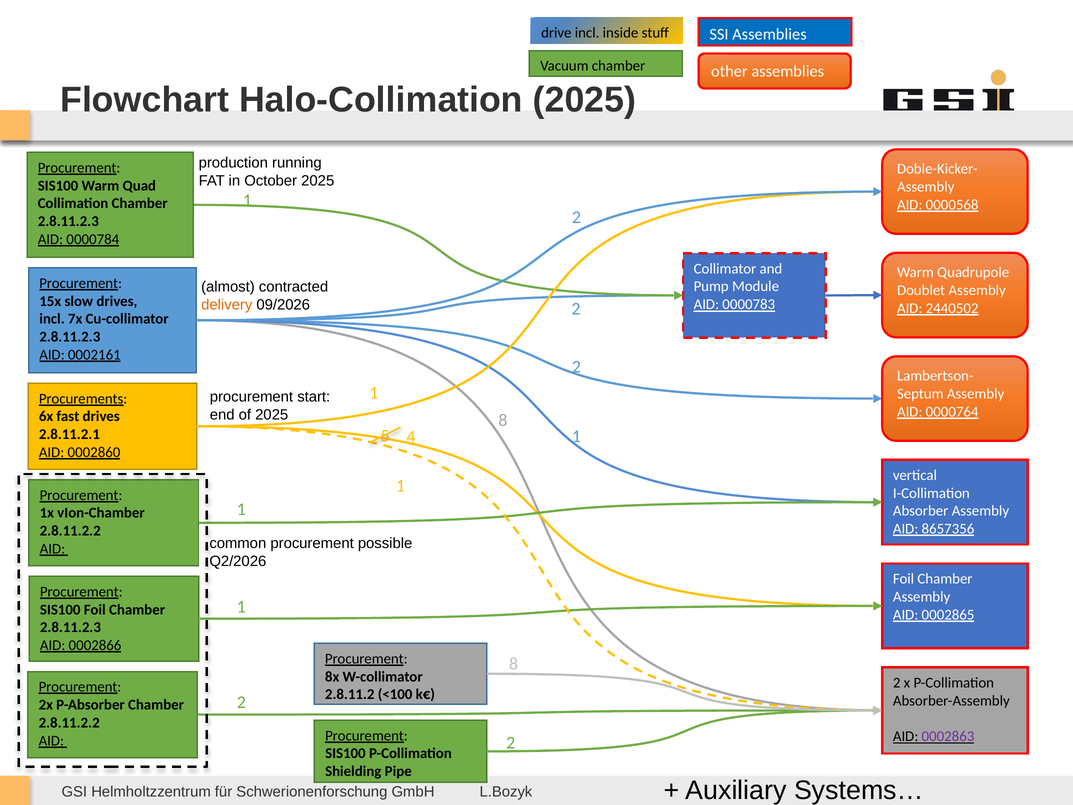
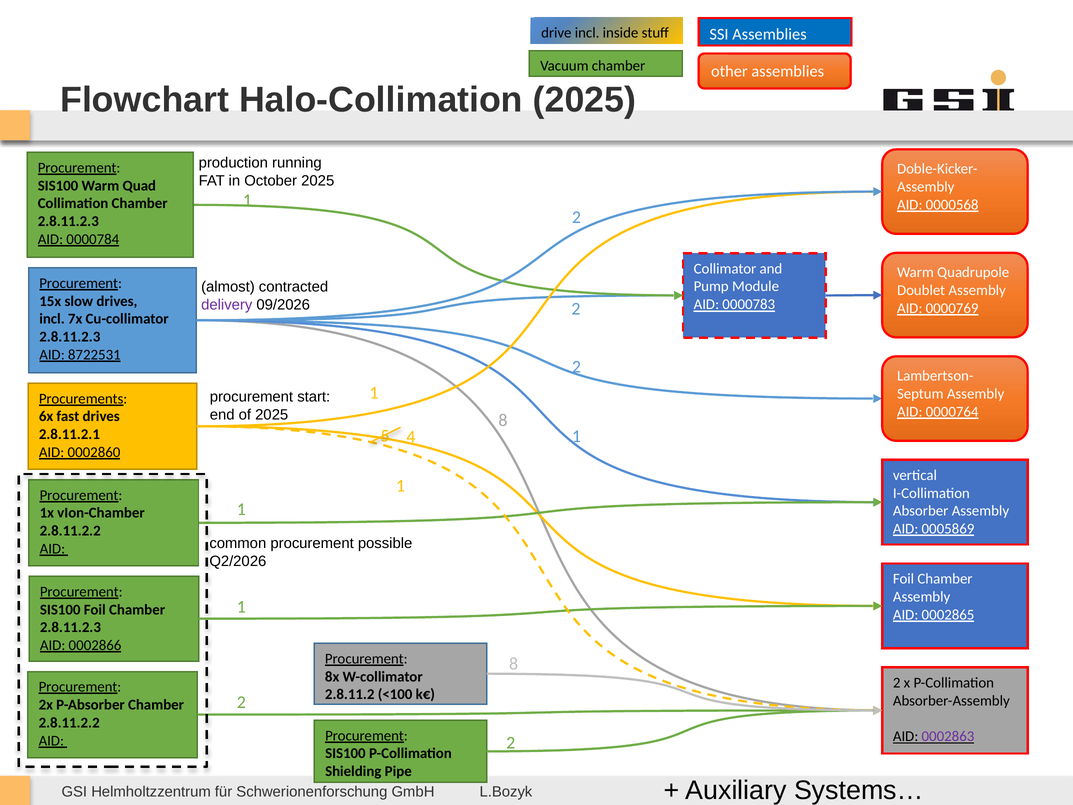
delivery colour: orange -> purple
2440502: 2440502 -> 0000769
0002161: 0002161 -> 8722531
8657356: 8657356 -> 0005869
